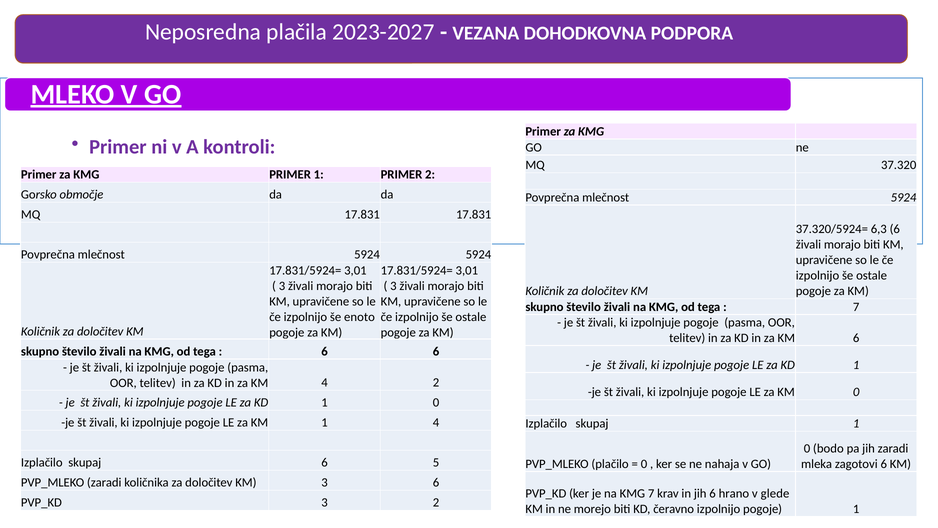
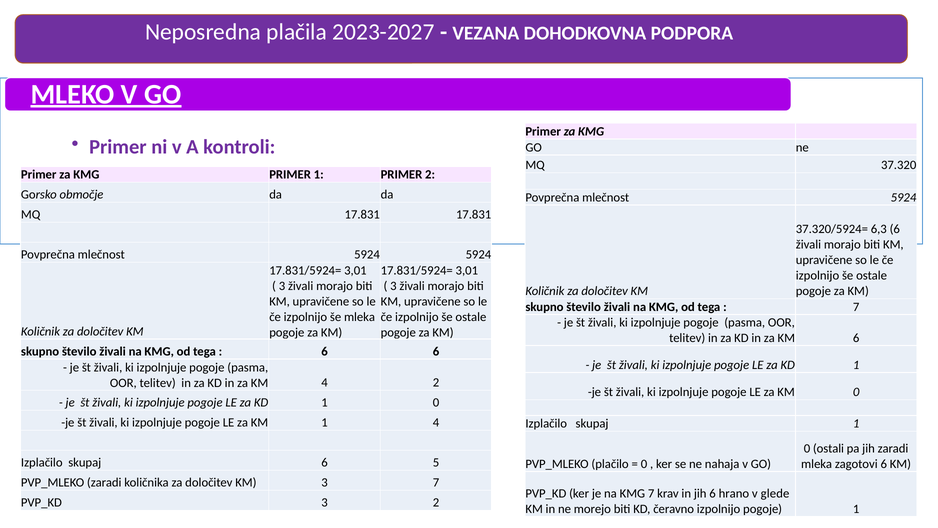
še enoto: enoto -> mleka
bodo: bodo -> ostali
3 6: 6 -> 7
